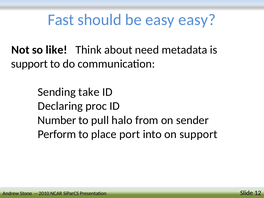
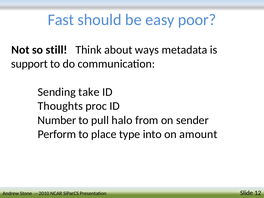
easy easy: easy -> poor
like: like -> still
need: need -> ways
Declaring: Declaring -> Thoughts
port: port -> type
on support: support -> amount
